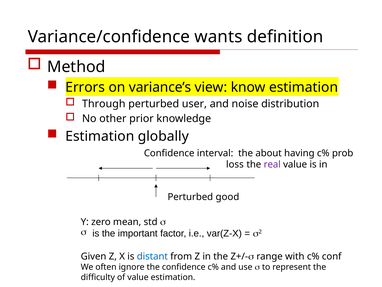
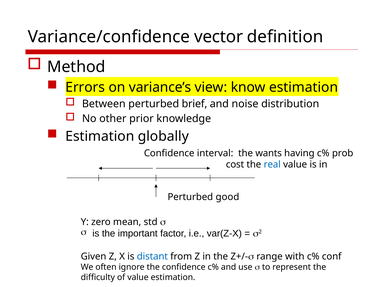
wants: wants -> vector
Through: Through -> Between
user: user -> brief
about: about -> wants
loss: loss -> cost
real colour: purple -> blue
